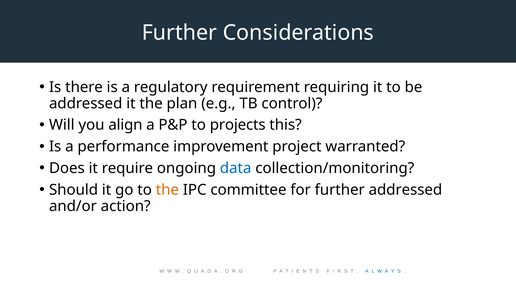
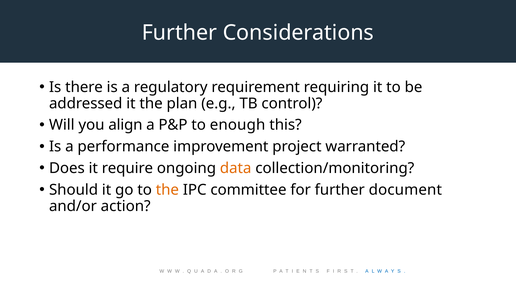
projects: projects -> enough
data colour: blue -> orange
further addressed: addressed -> document
